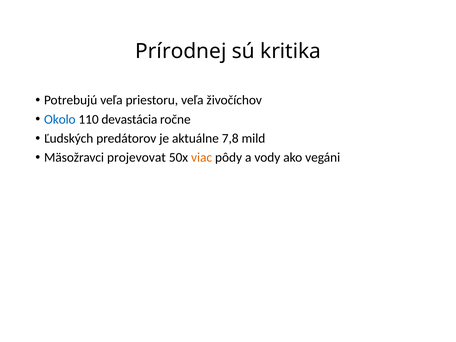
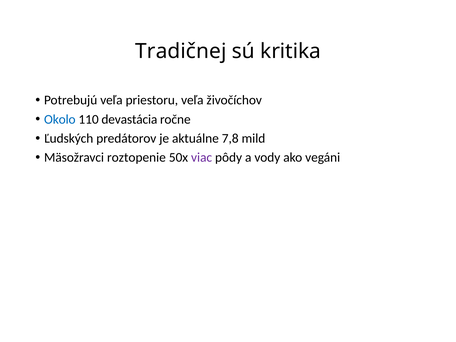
Prírodnej: Prírodnej -> Tradičnej
projevovat: projevovat -> roztopenie
viac colour: orange -> purple
